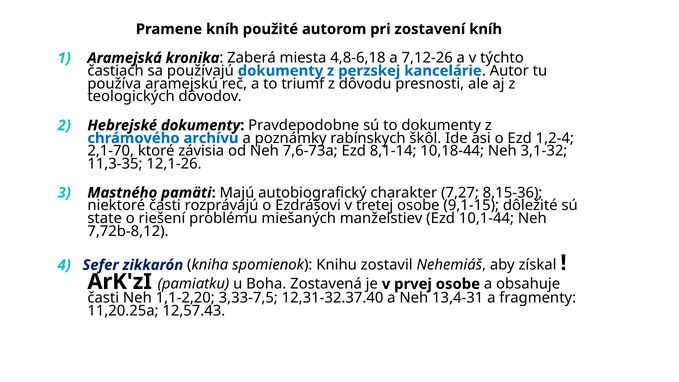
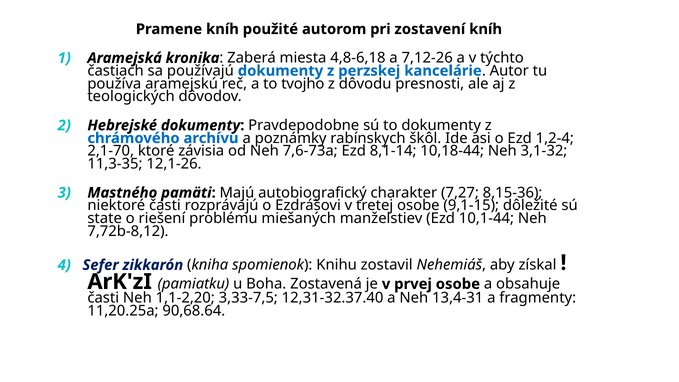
triumf: triumf -> tvojho
12,57.43: 12,57.43 -> 90,68.64
